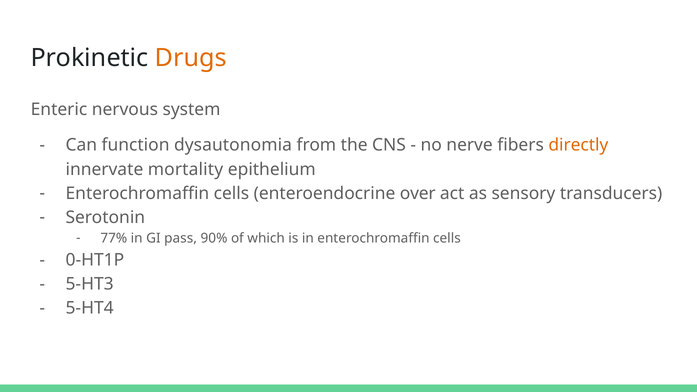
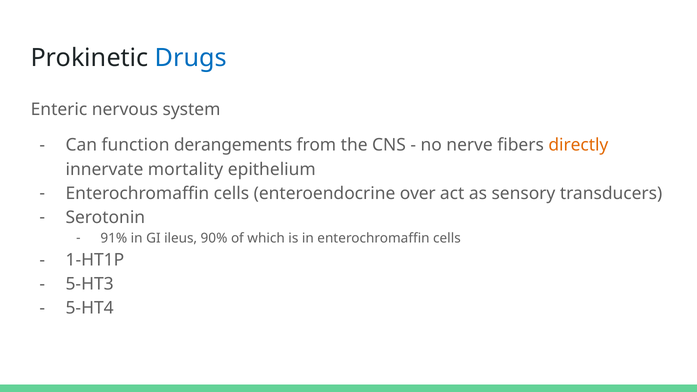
Drugs colour: orange -> blue
dysautonomia: dysautonomia -> derangements
77%: 77% -> 91%
pass: pass -> ileus
0-HT1P: 0-HT1P -> 1-HT1P
